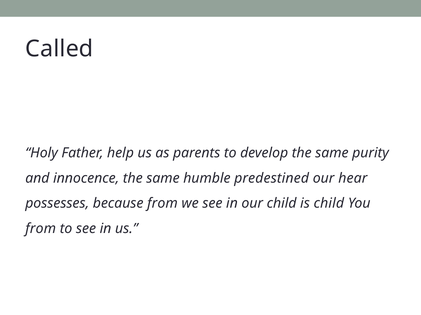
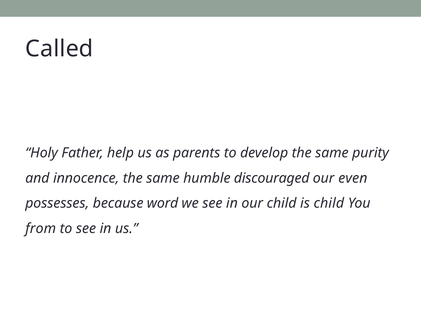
predestined: predestined -> discouraged
hear: hear -> even
because from: from -> word
